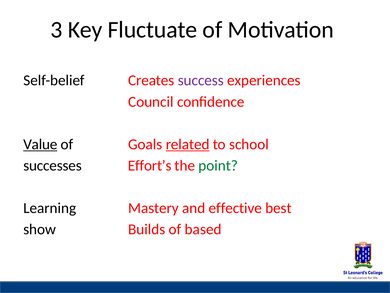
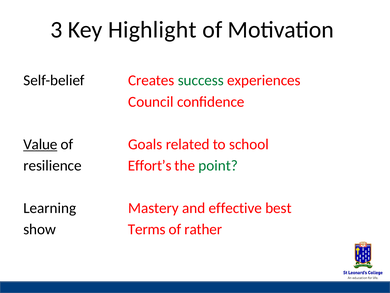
Fluctuate: Fluctuate -> Highlight
success colour: purple -> green
related underline: present -> none
successes: successes -> resilience
Builds: Builds -> Terms
based: based -> rather
